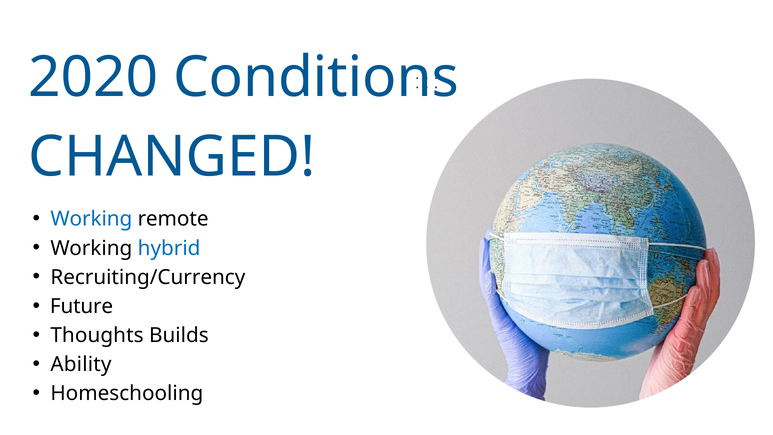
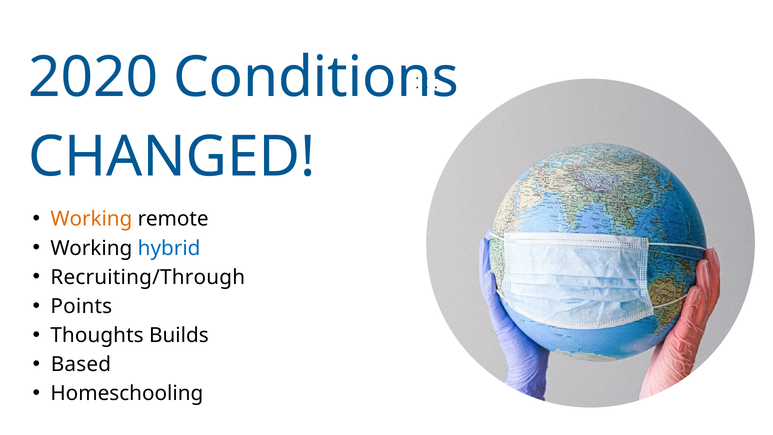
Working at (91, 219) colour: blue -> orange
Recruiting/Currency: Recruiting/Currency -> Recruiting/Through
Future: Future -> Points
Ability: Ability -> Based
